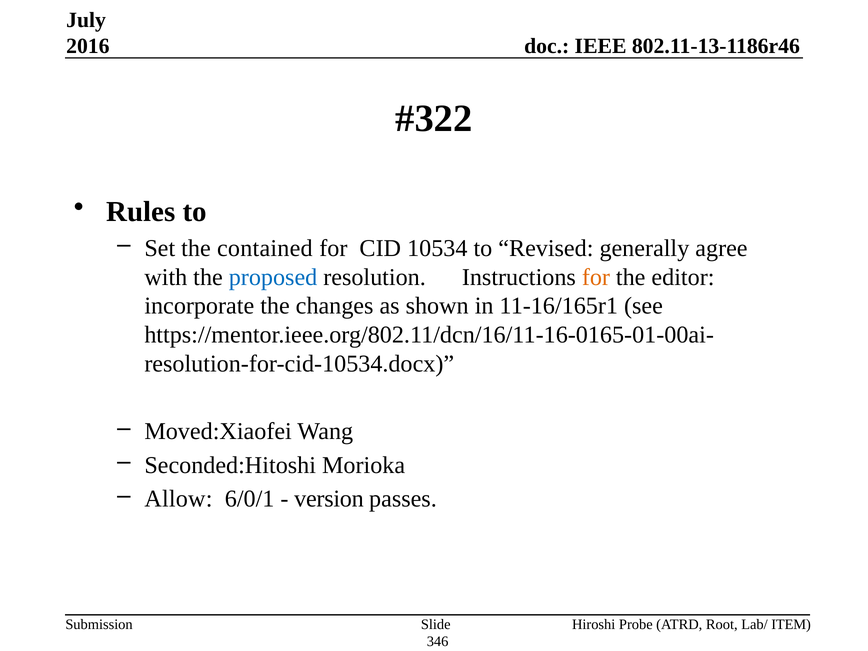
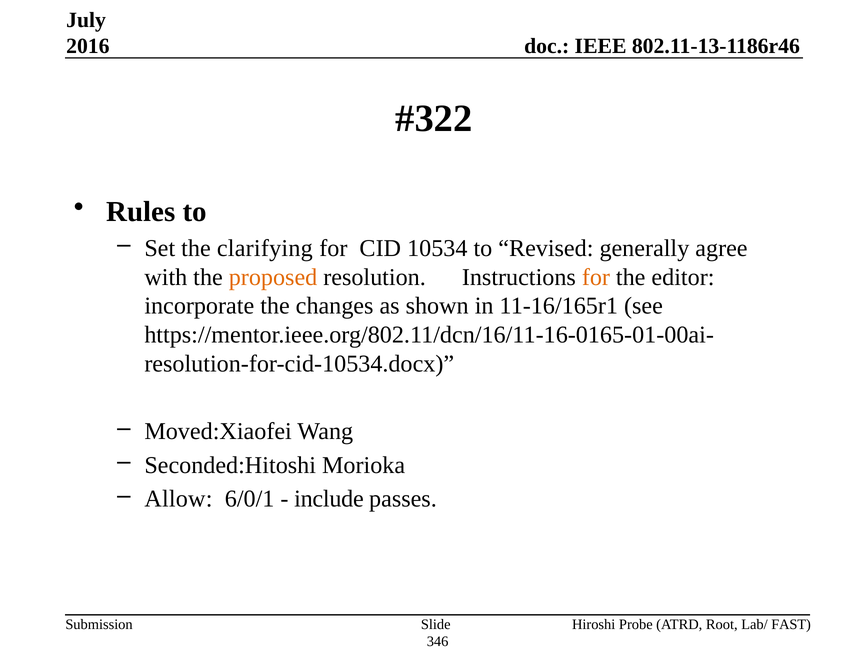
contained: contained -> clarifying
proposed colour: blue -> orange
version: version -> include
ITEM: ITEM -> FAST
